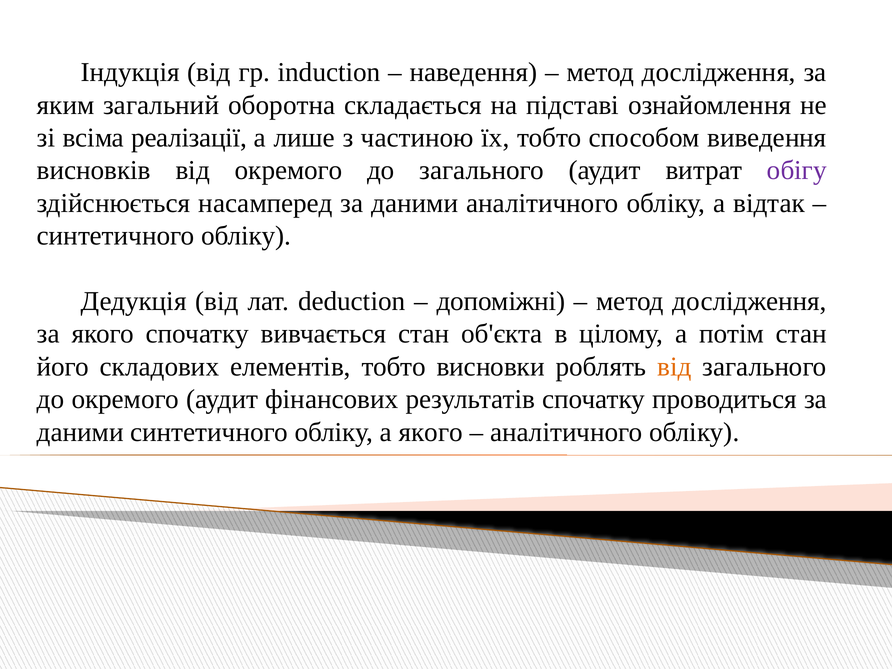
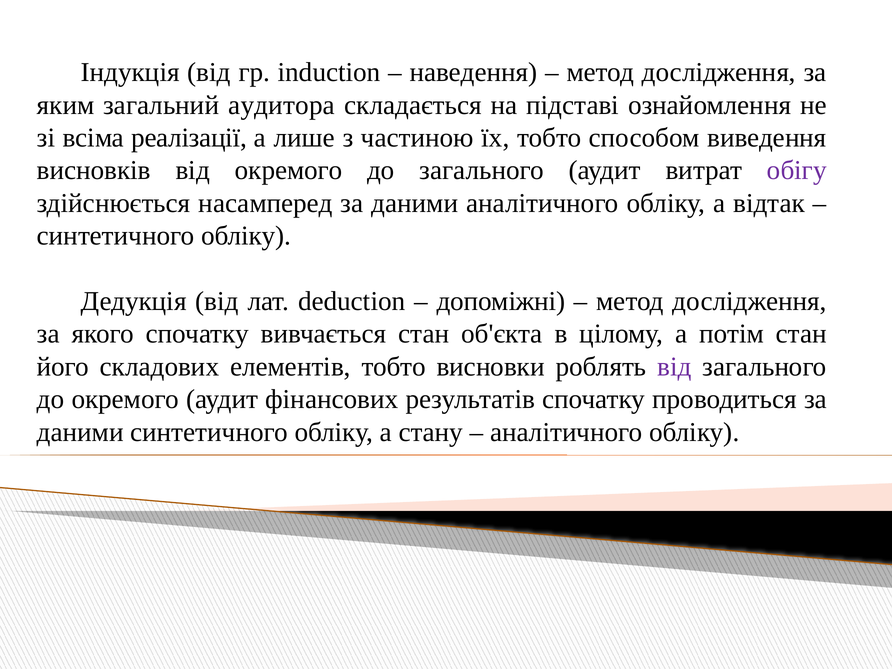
оборотна: оборотна -> аудитора
від at (674, 367) colour: orange -> purple
а якого: якого -> стану
